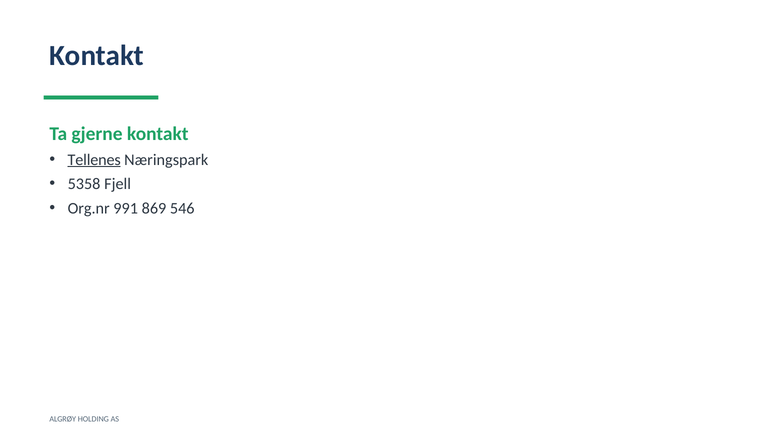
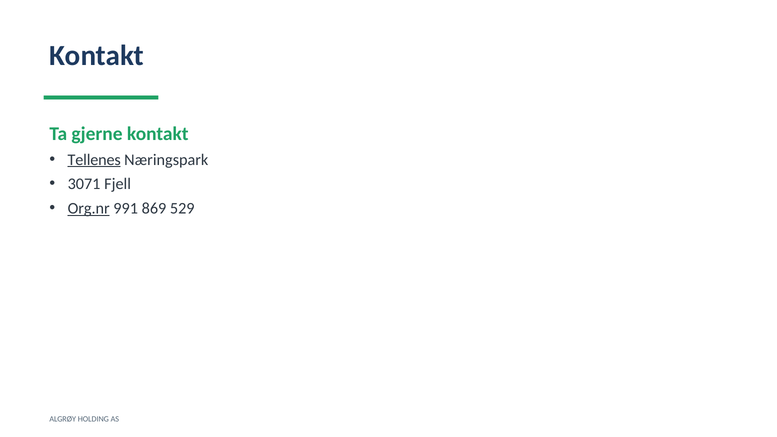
5358: 5358 -> 3071
Org.nr underline: none -> present
546: 546 -> 529
